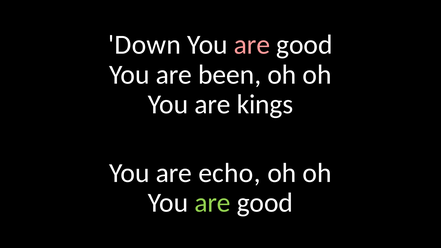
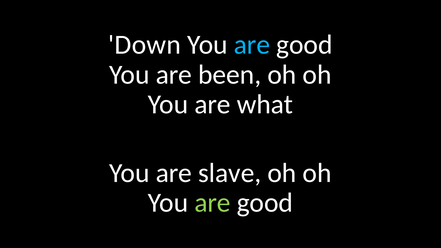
are at (252, 45) colour: pink -> light blue
kings: kings -> what
echo: echo -> slave
